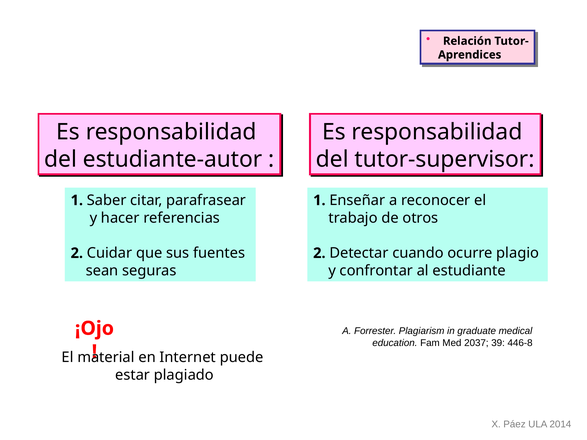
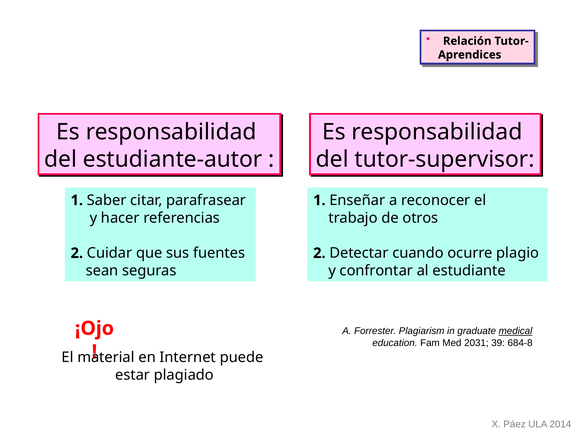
medical underline: none -> present
2037: 2037 -> 2031
446-8: 446-8 -> 684-8
